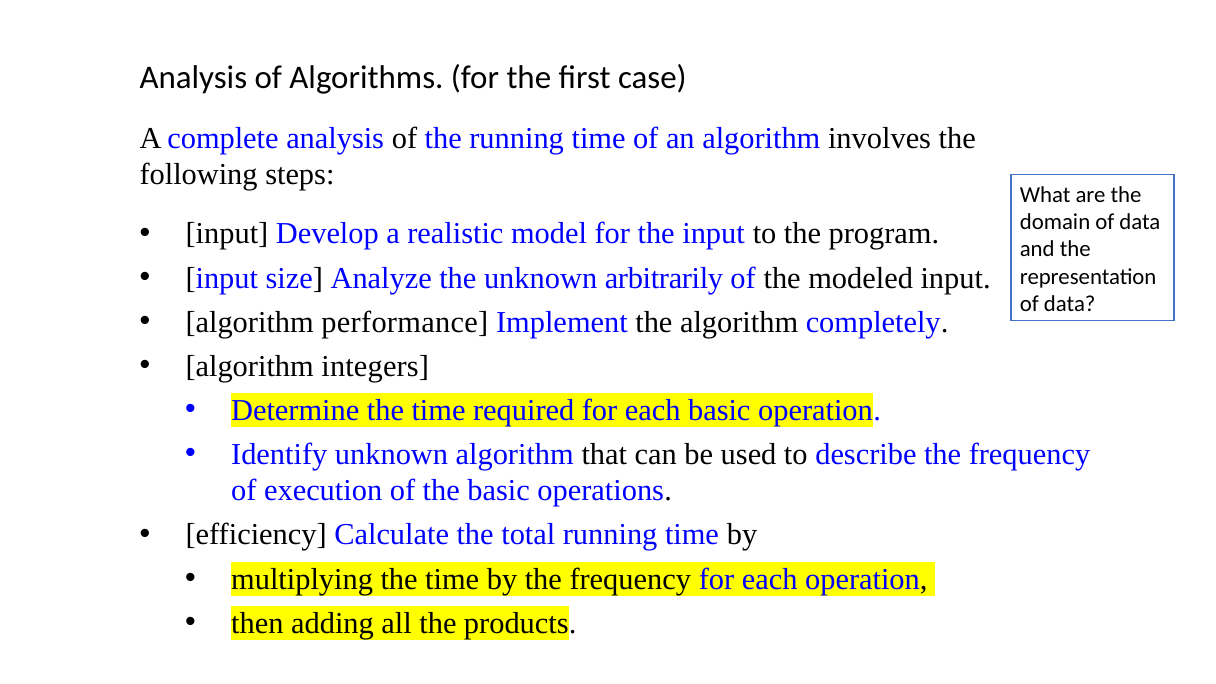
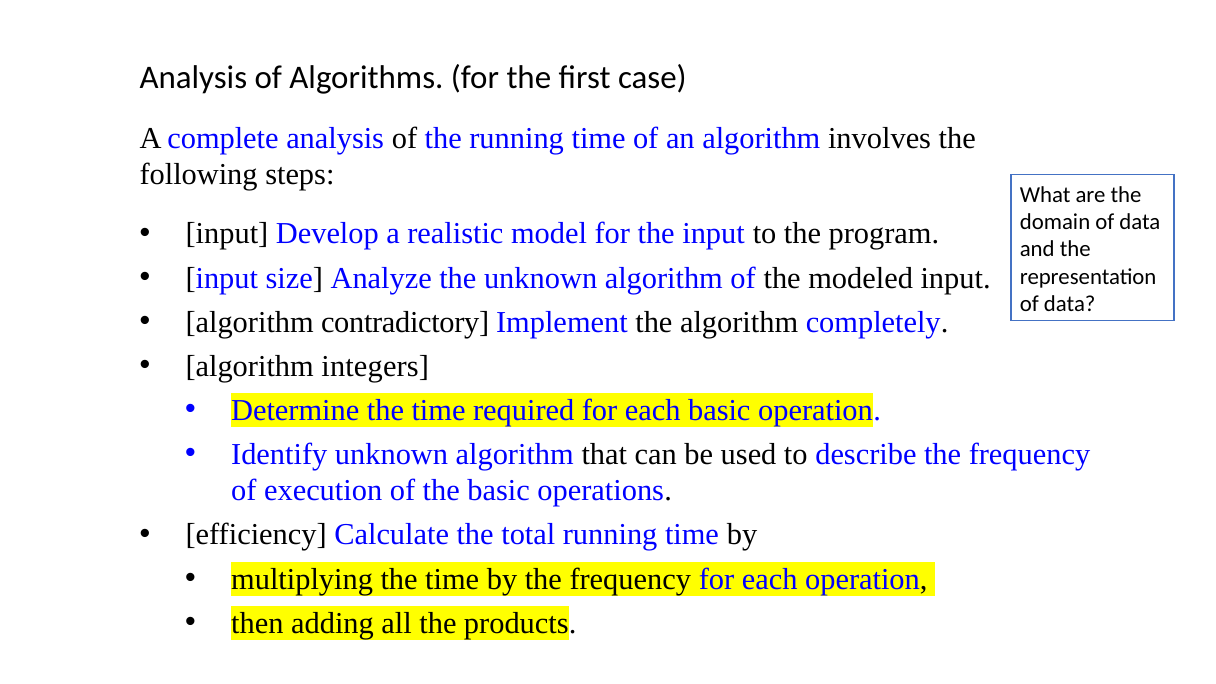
the unknown arbitrarily: arbitrarily -> algorithm
performance: performance -> contradictory
